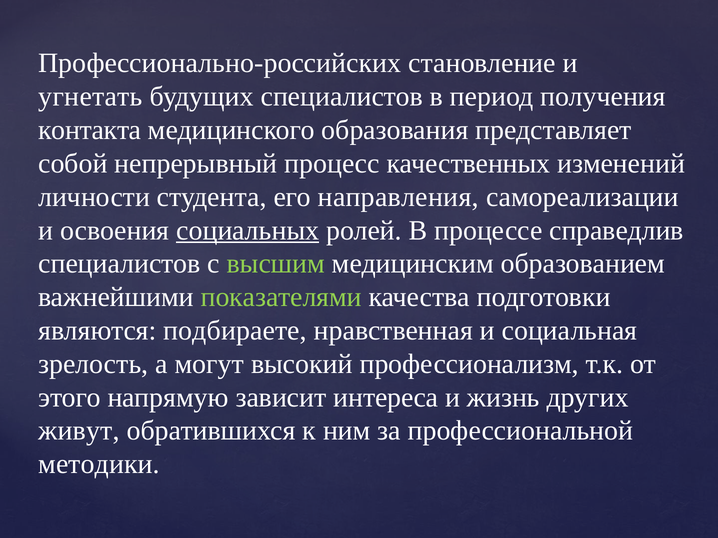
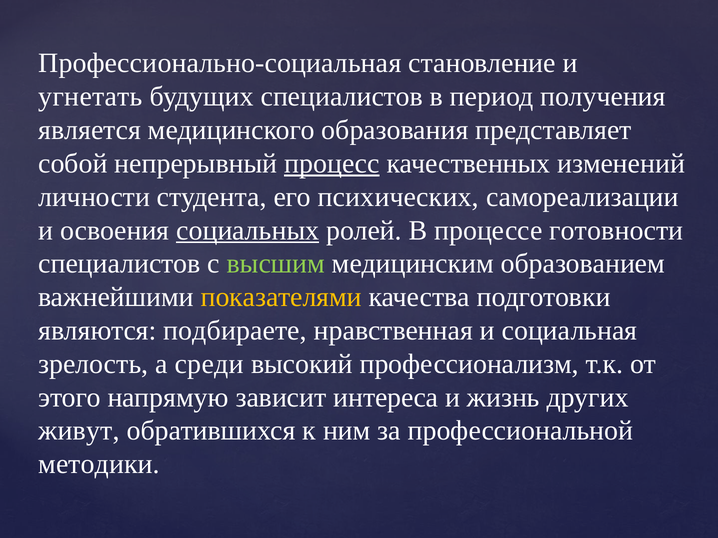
Профессионально-российских: Профессионально-российских -> Профессионально-социальная
контакта: контакта -> является
процесс underline: none -> present
направления: направления -> психических
справедлив: справедлив -> готовности
показателями colour: light green -> yellow
могут: могут -> среди
